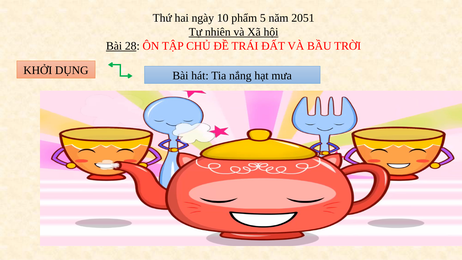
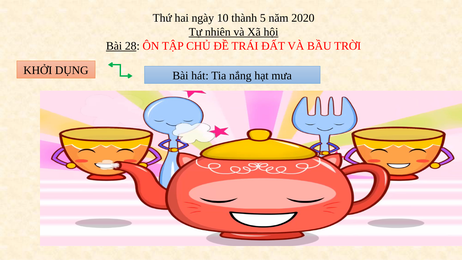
phẩm: phẩm -> thành
2051: 2051 -> 2020
